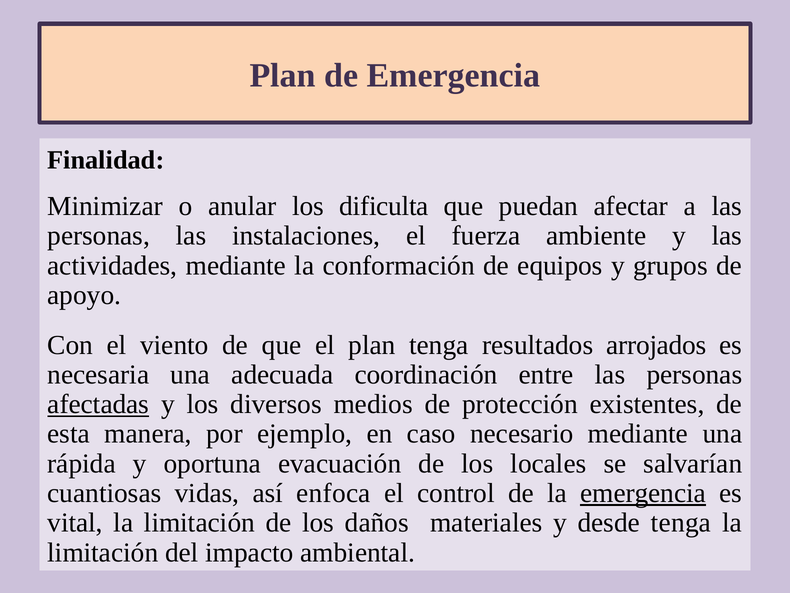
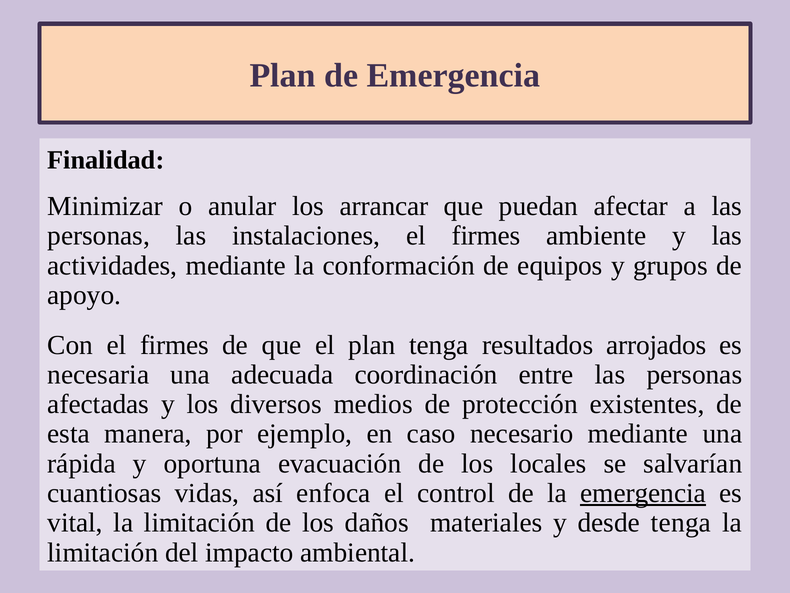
dificulta: dificulta -> arrancar
instalaciones el fuerza: fuerza -> firmes
Con el viento: viento -> firmes
afectadas underline: present -> none
